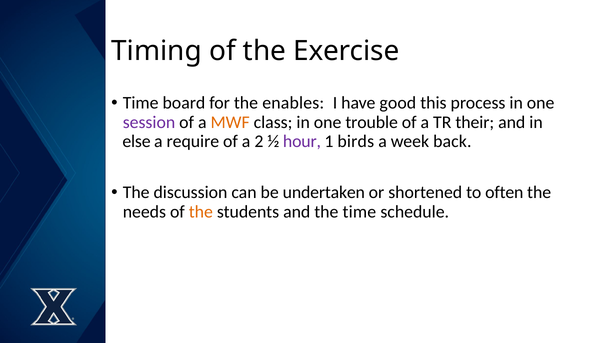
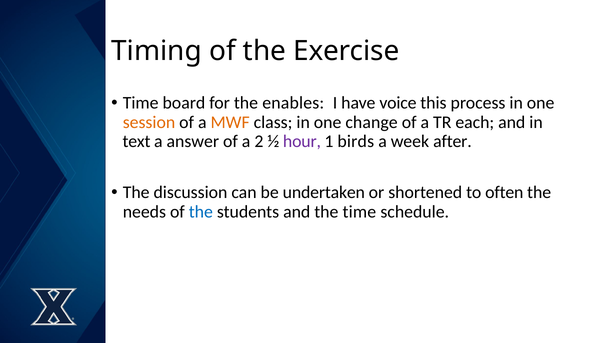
good: good -> voice
session colour: purple -> orange
trouble: trouble -> change
their: their -> each
else: else -> text
require: require -> answer
back: back -> after
the at (201, 212) colour: orange -> blue
